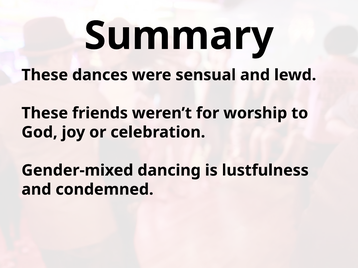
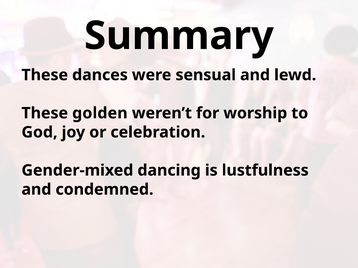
friends: friends -> golden
